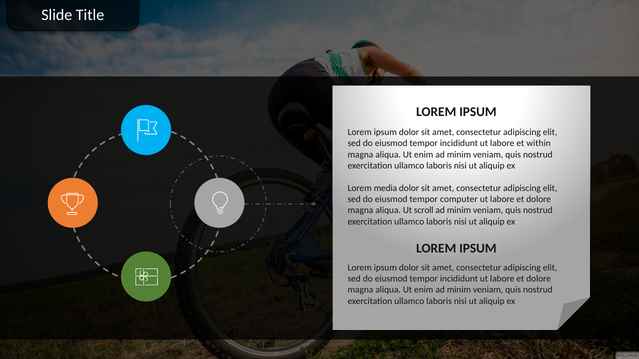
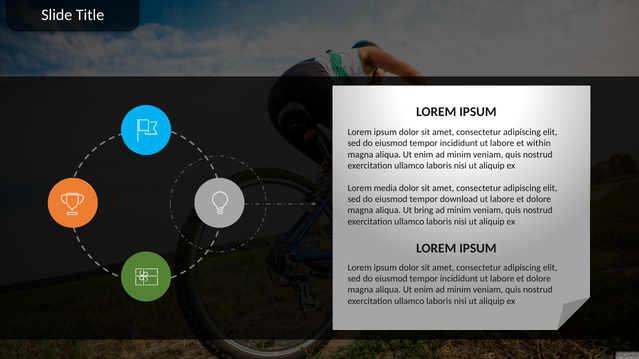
computer: computer -> download
scroll: scroll -> bring
